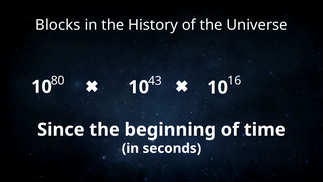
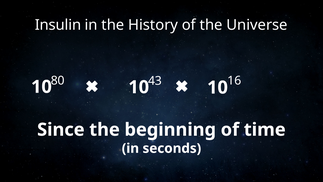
Blocks: Blocks -> Insulin
